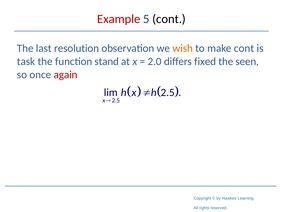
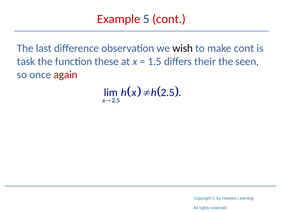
cont at (169, 19) colour: black -> red
resolution: resolution -> difference
wish colour: orange -> black
stand: stand -> these
2.0: 2.0 -> 1.5
fixed: fixed -> their
